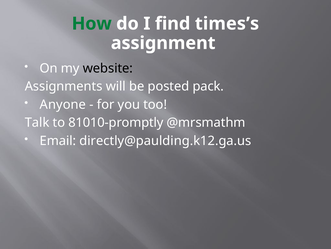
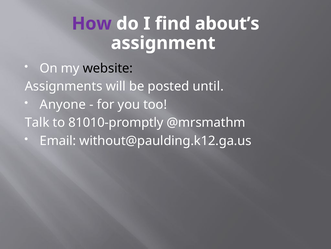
How colour: green -> purple
times’s: times’s -> about’s
pack: pack -> until
directly@paulding.k12.ga.us: directly@paulding.k12.ga.us -> without@paulding.k12.ga.us
